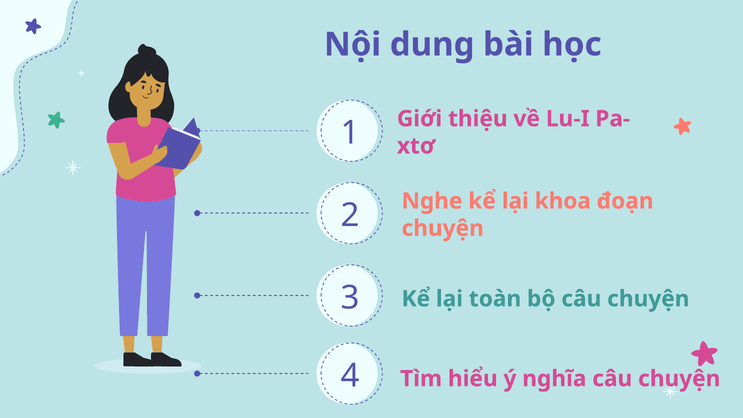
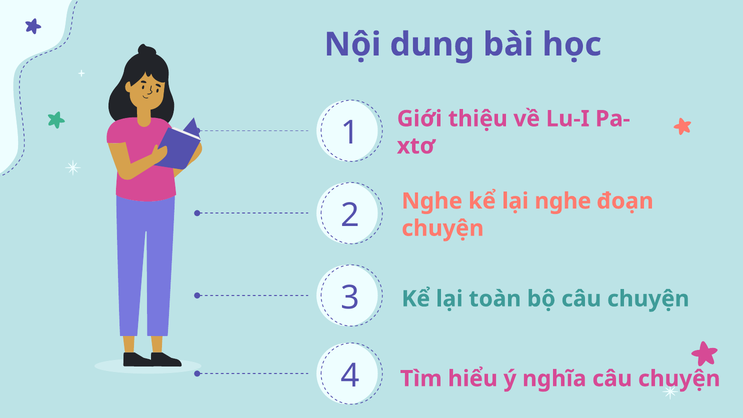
lại khoa: khoa -> nghe
